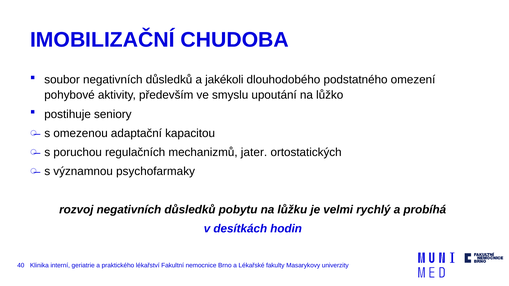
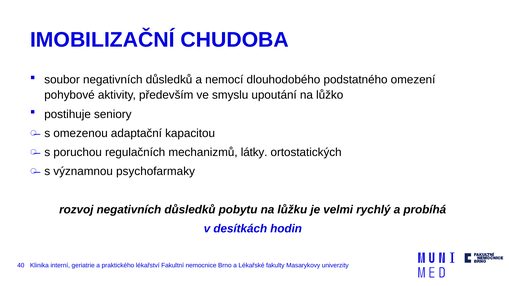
jakékoli: jakékoli -> nemocí
jater: jater -> látky
